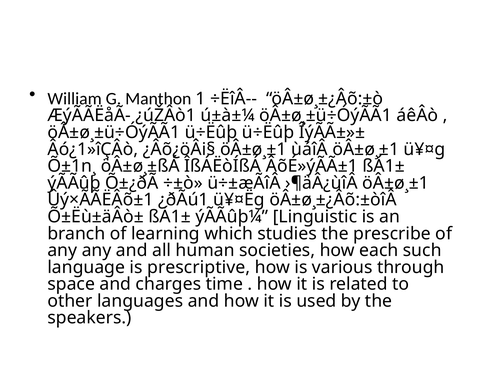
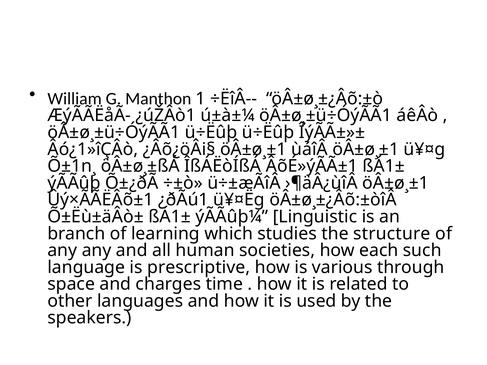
prescribe: prescribe -> structure
